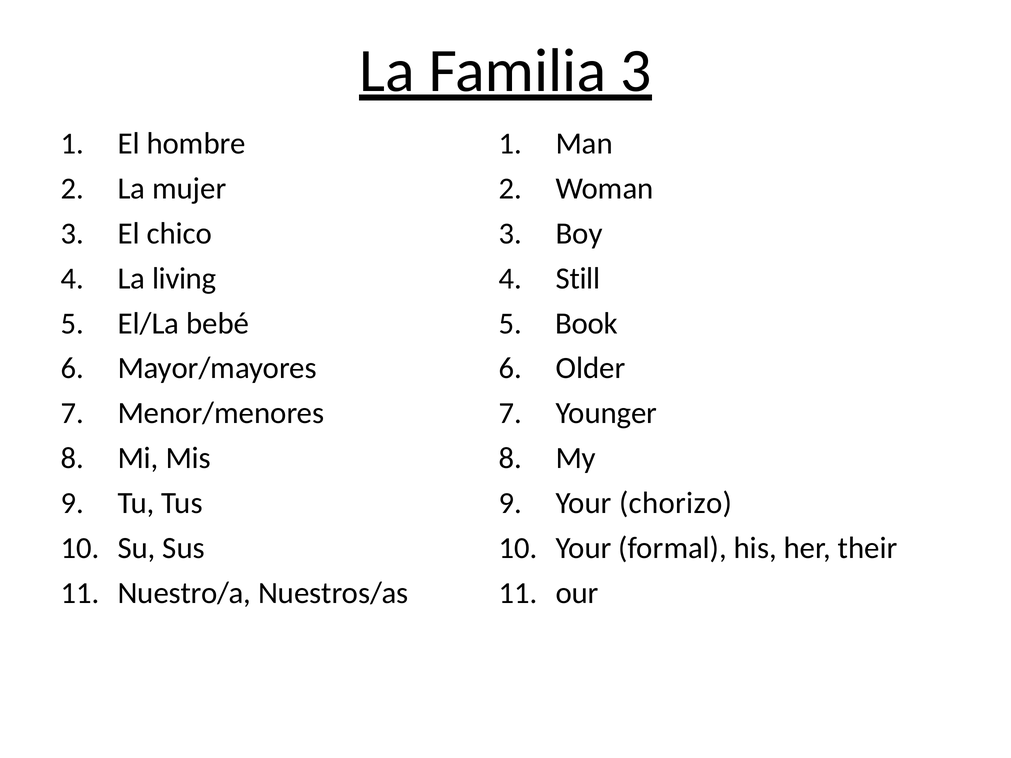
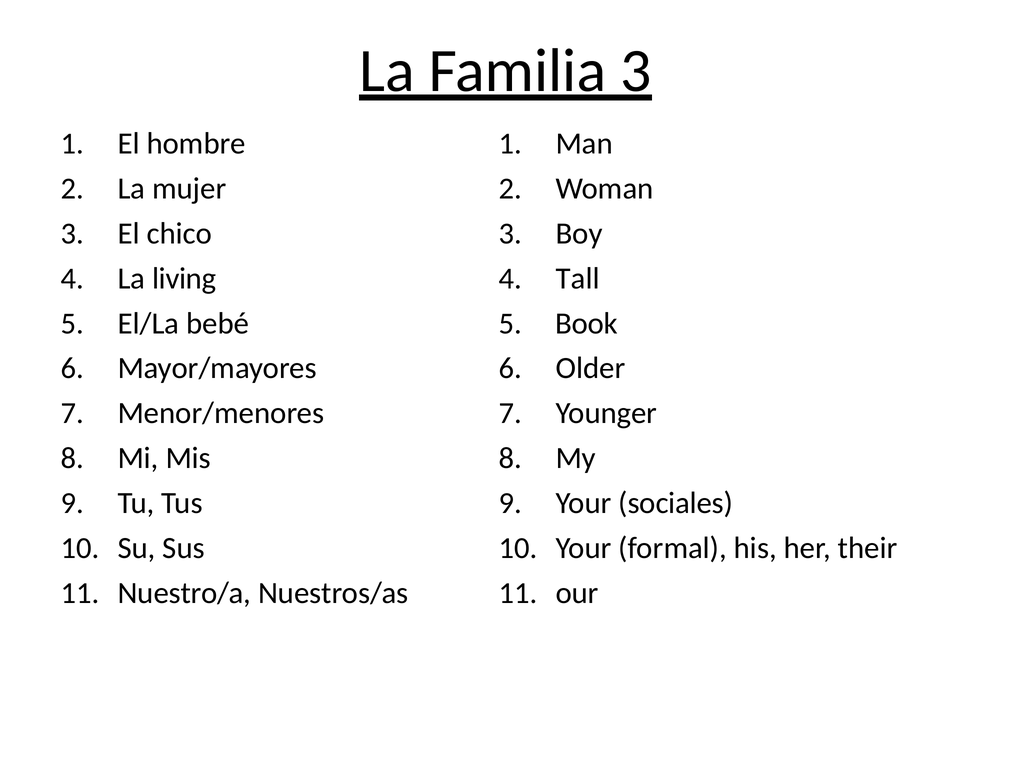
Still: Still -> Tall
chorizo: chorizo -> sociales
